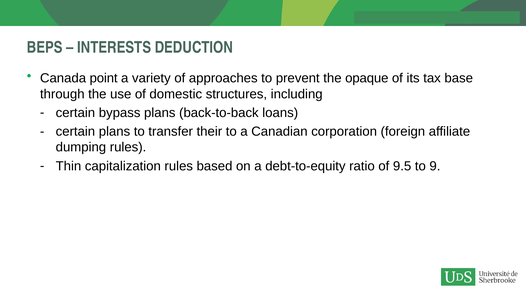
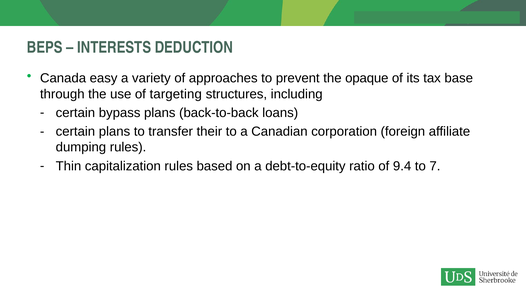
point: point -> easy
domestic: domestic -> targeting
9.5: 9.5 -> 9.4
9: 9 -> 7
